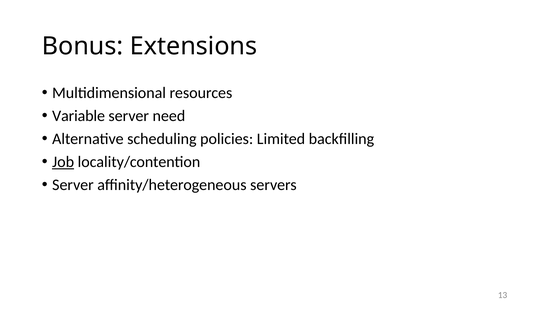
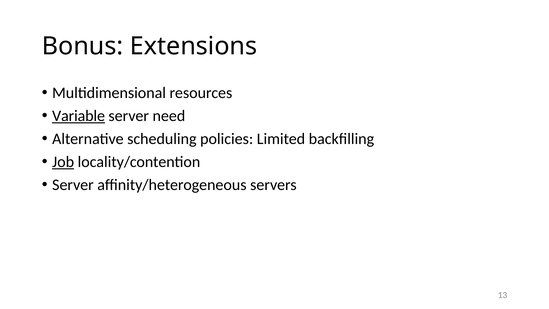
Variable underline: none -> present
